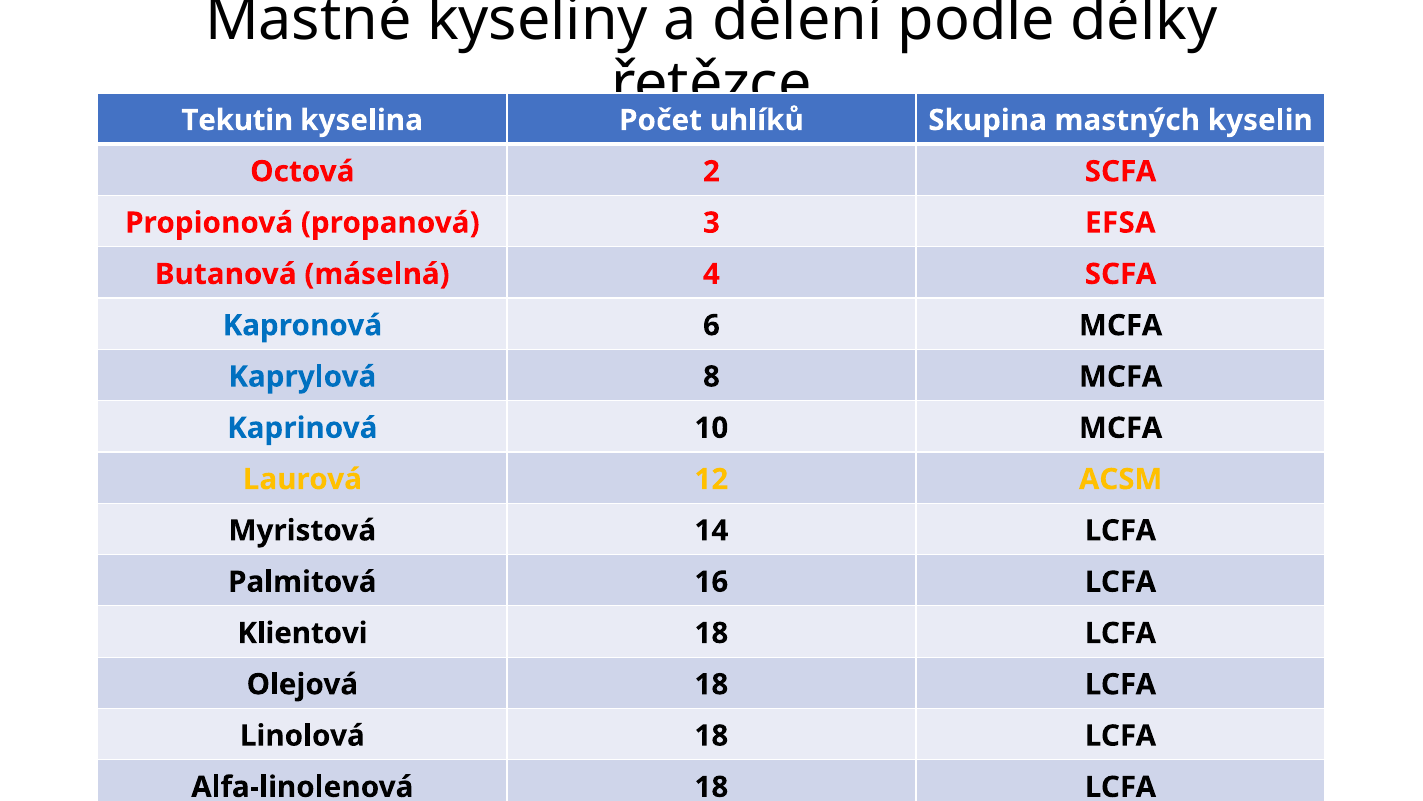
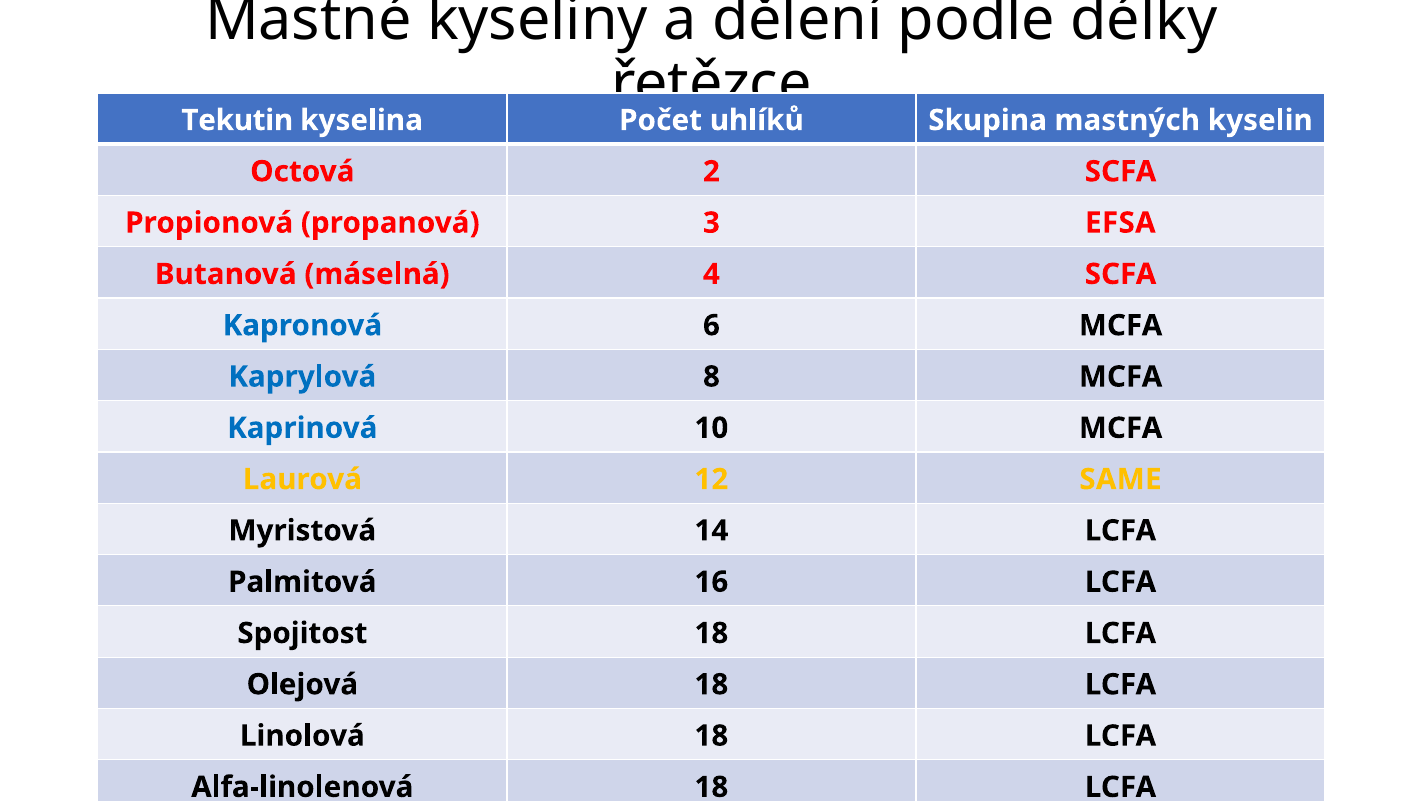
ACSM: ACSM -> SAME
Klientovi: Klientovi -> Spojitost
